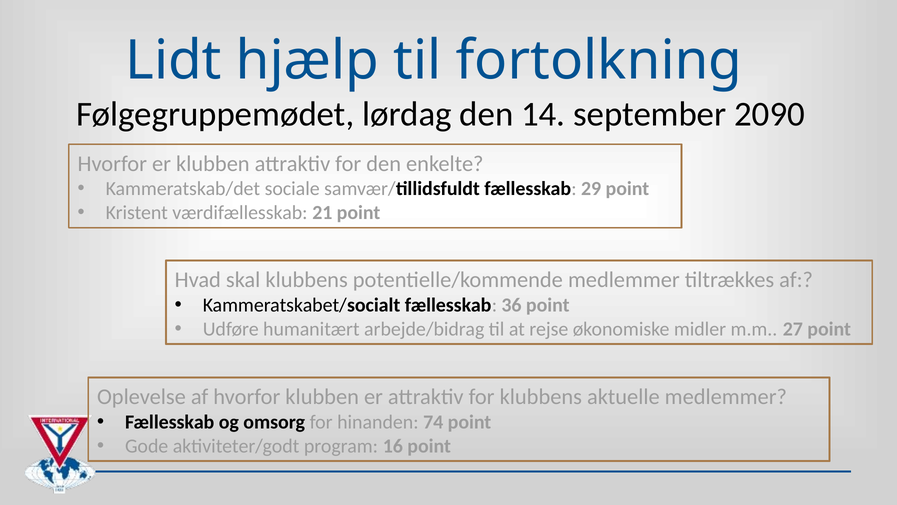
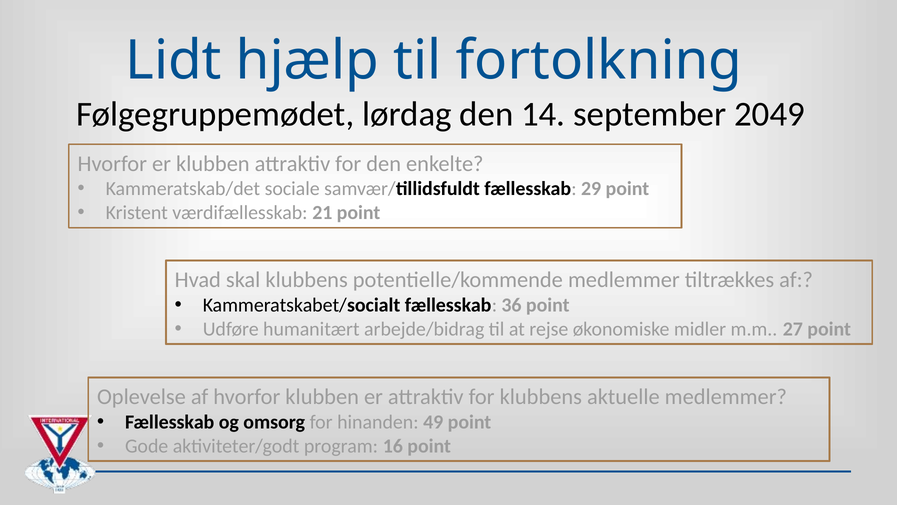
2090: 2090 -> 2049
74: 74 -> 49
